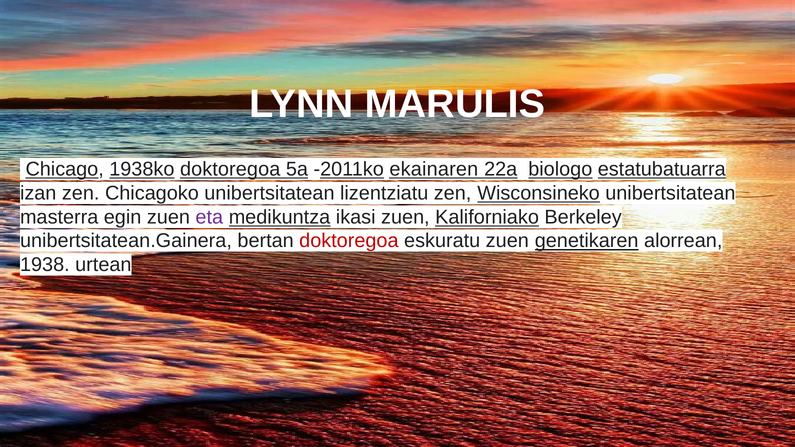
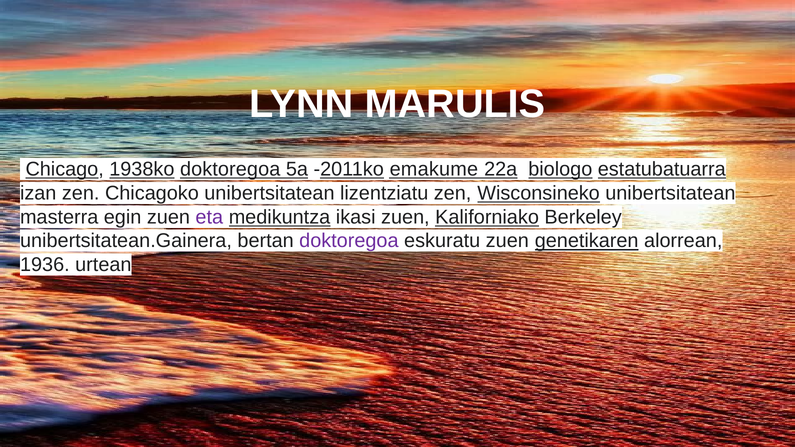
ekainaren: ekainaren -> emakume
doktoregoa at (349, 241) colour: red -> purple
1938: 1938 -> 1936
